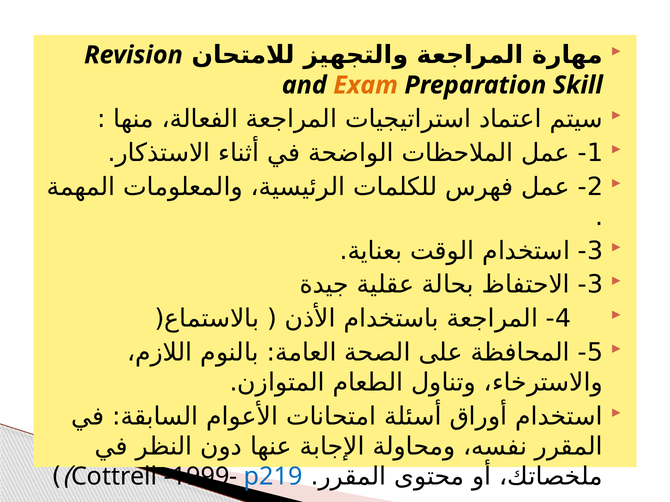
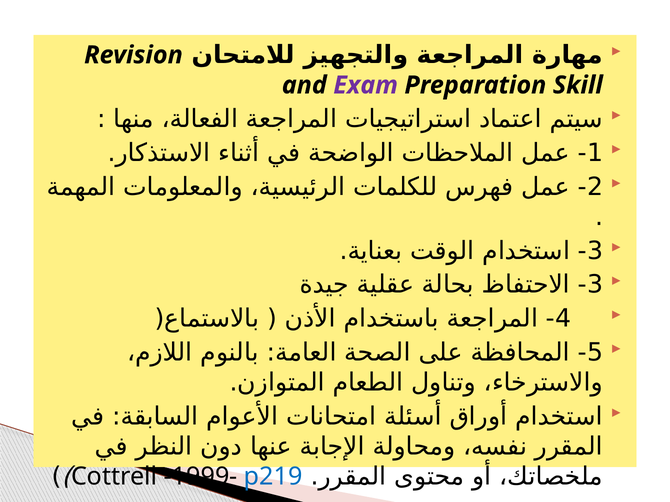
Exam colour: orange -> purple
